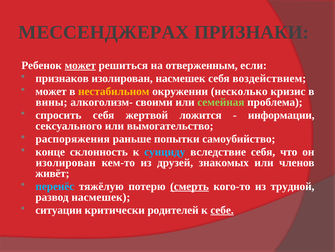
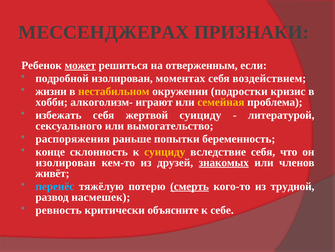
признаков: признаков -> подробной
изолирован насмешек: насмешек -> моментах
может at (51, 91): может -> жизни
несколько: несколько -> подростки
вины: вины -> хобби
своими: своими -> играют
семейная colour: light green -> yellow
спросить: спросить -> избежать
жертвой ложится: ложится -> суициду
информации: информации -> литературой
самоубийство: самоубийство -> беременность
суициду at (165, 151) colour: light blue -> yellow
знакомых underline: none -> present
ситуации: ситуации -> ревность
родителей: родителей -> объясните
себе underline: present -> none
